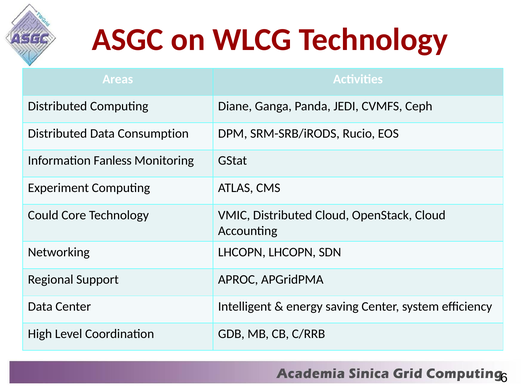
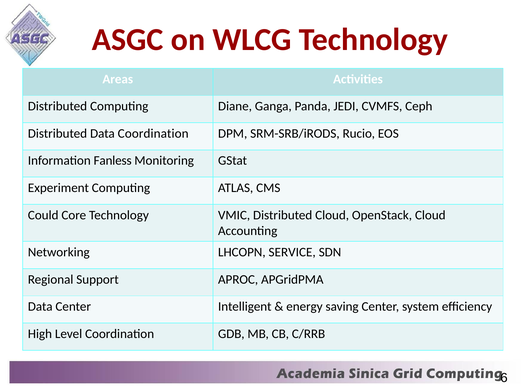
Data Consumption: Consumption -> Coordination
LHCOPN LHCOPN: LHCOPN -> SERVICE
